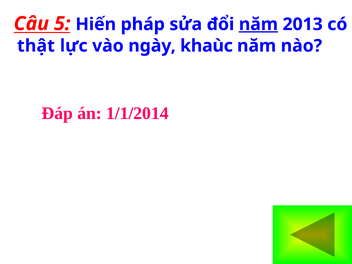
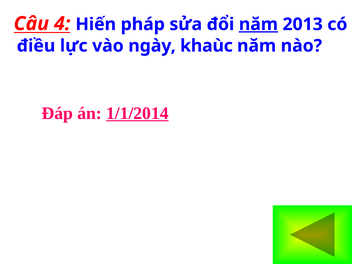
5: 5 -> 4
thật: thật -> điều
1/1/2014 underline: none -> present
